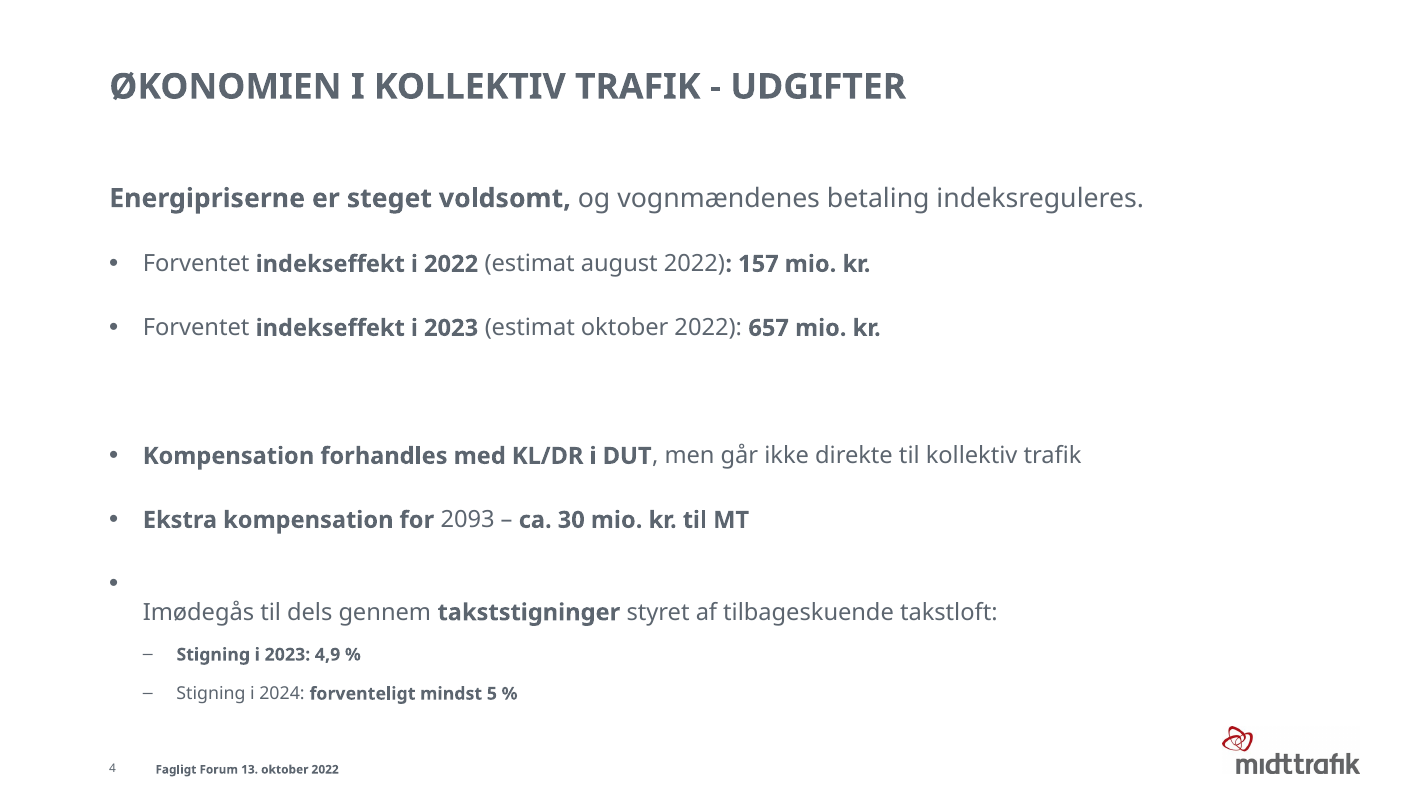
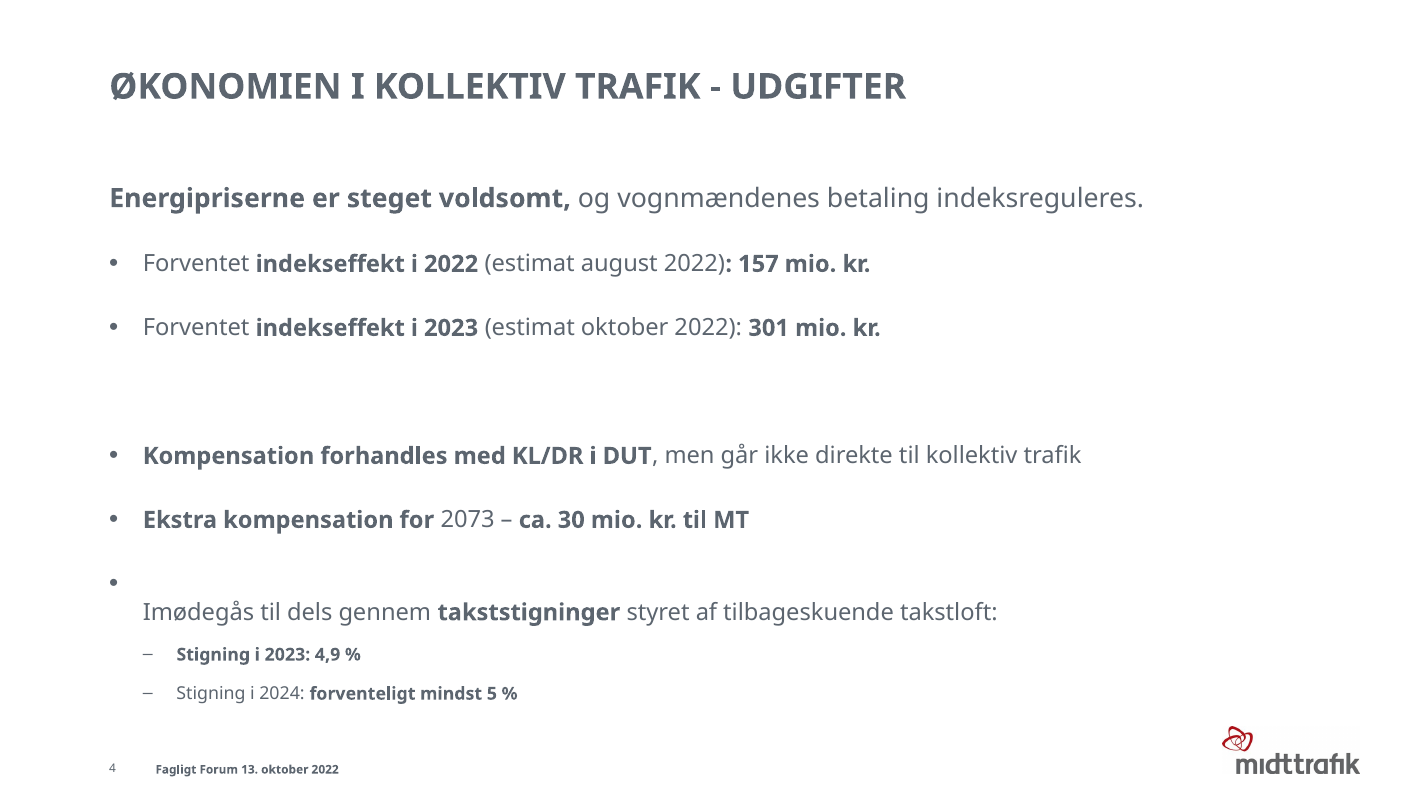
657: 657 -> 301
2093: 2093 -> 2073
